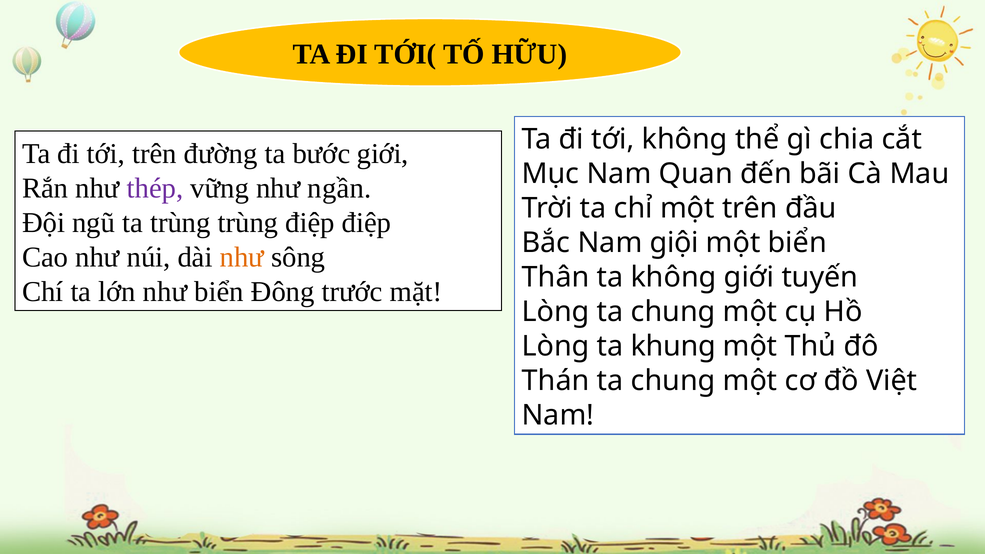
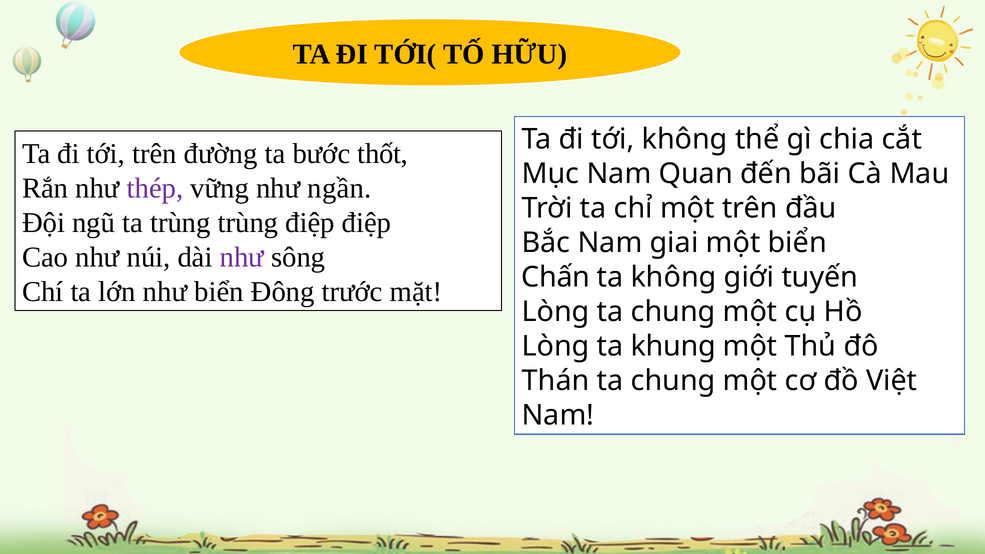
bước giới: giới -> thốt
giội: giội -> giai
như at (242, 257) colour: orange -> purple
Thân: Thân -> Chấn
